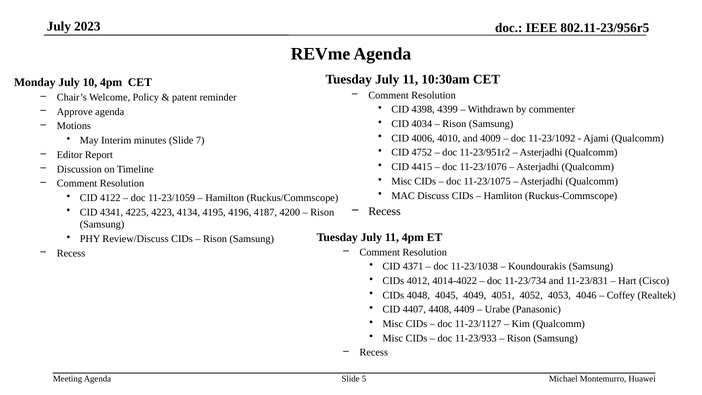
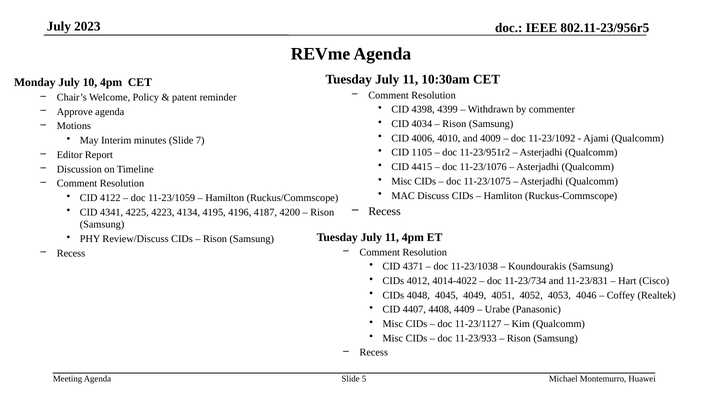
4752: 4752 -> 1105
